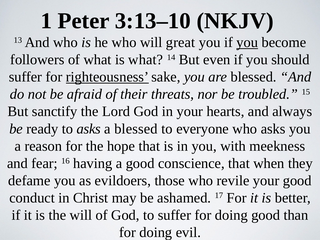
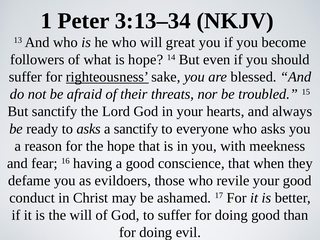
3:13–10: 3:13–10 -> 3:13–34
you at (247, 42) underline: present -> none
is what: what -> hope
a blessed: blessed -> sanctify
